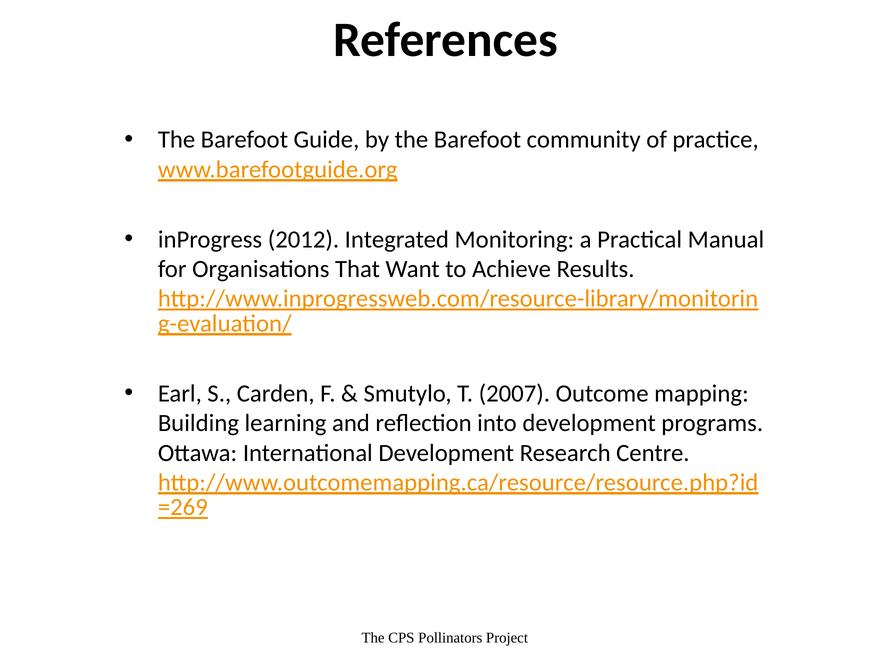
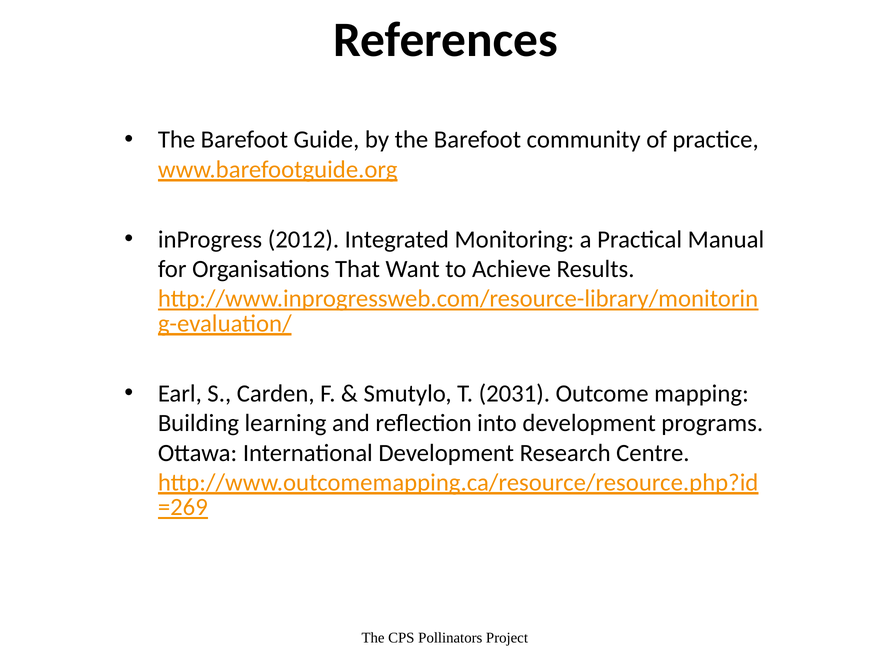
2007: 2007 -> 2031
